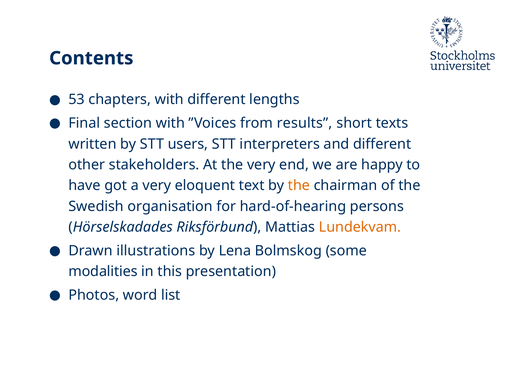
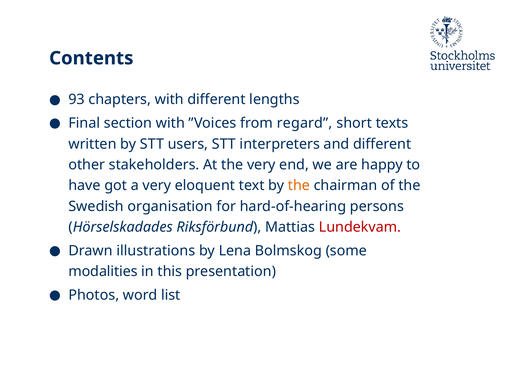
53: 53 -> 93
results: results -> regard
Lundekvam colour: orange -> red
